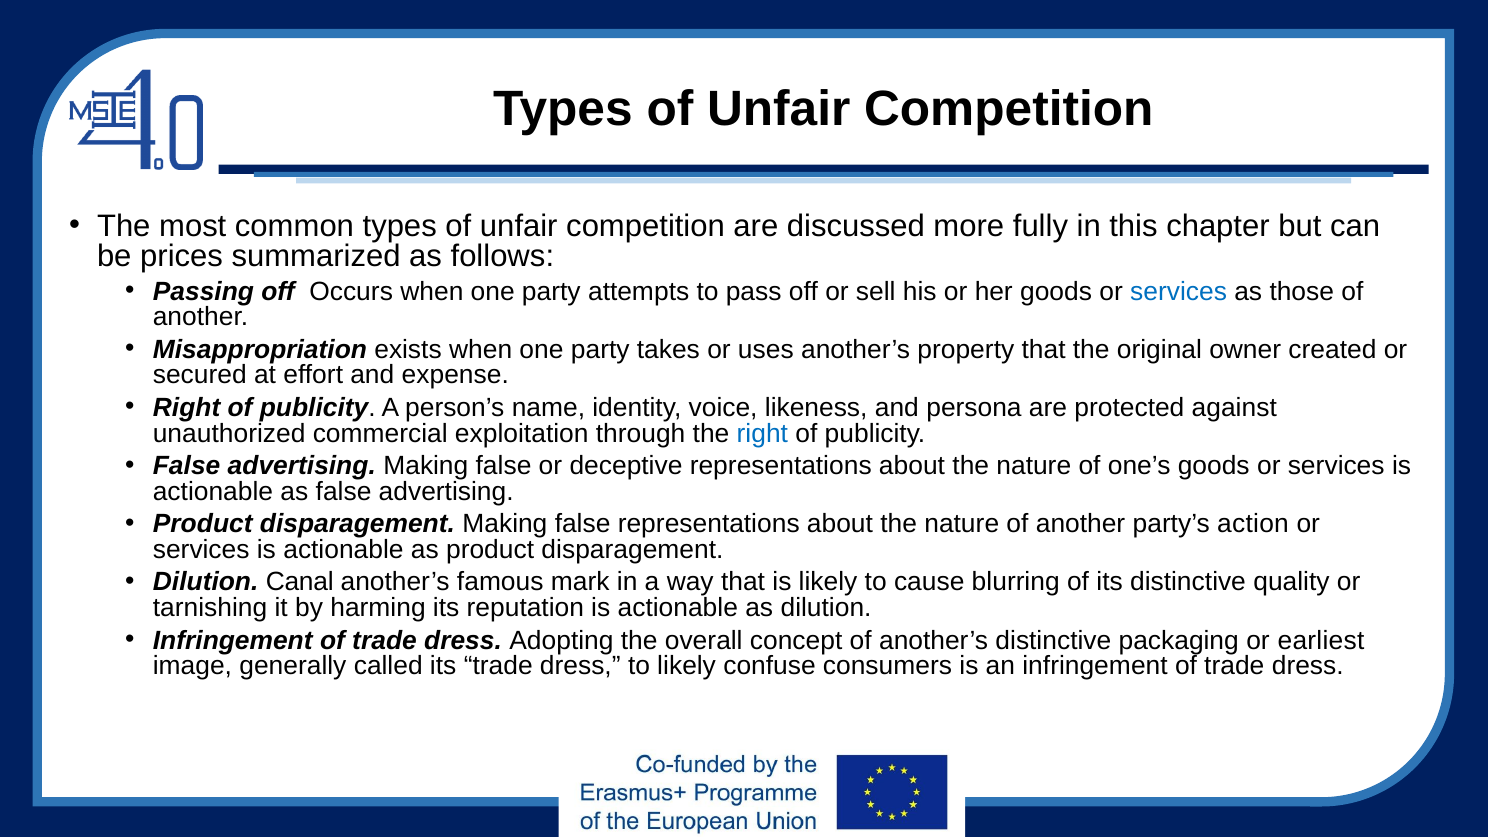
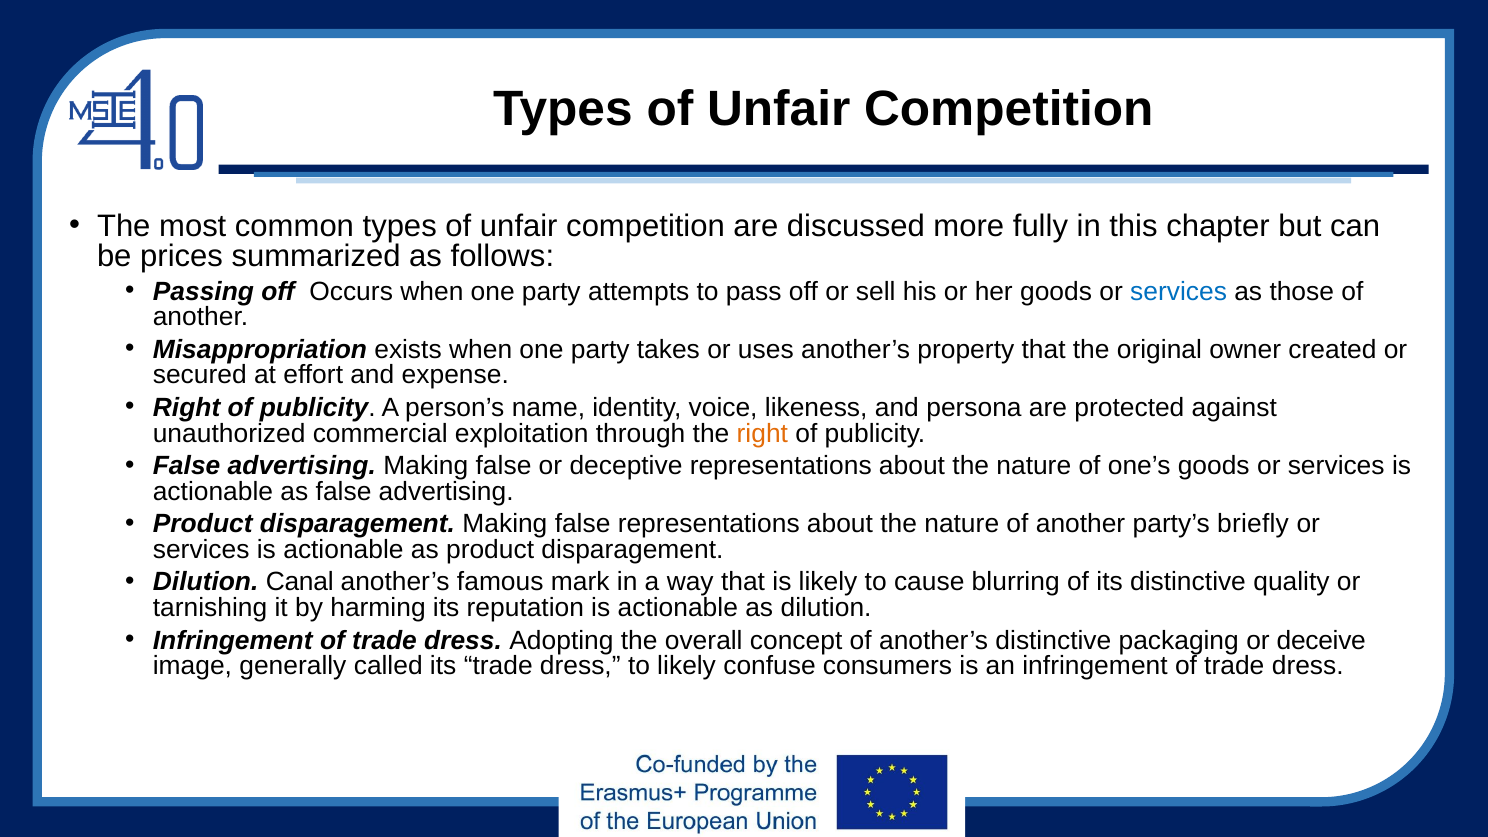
right at (762, 433) colour: blue -> orange
action: action -> briefly
earliest: earliest -> deceive
